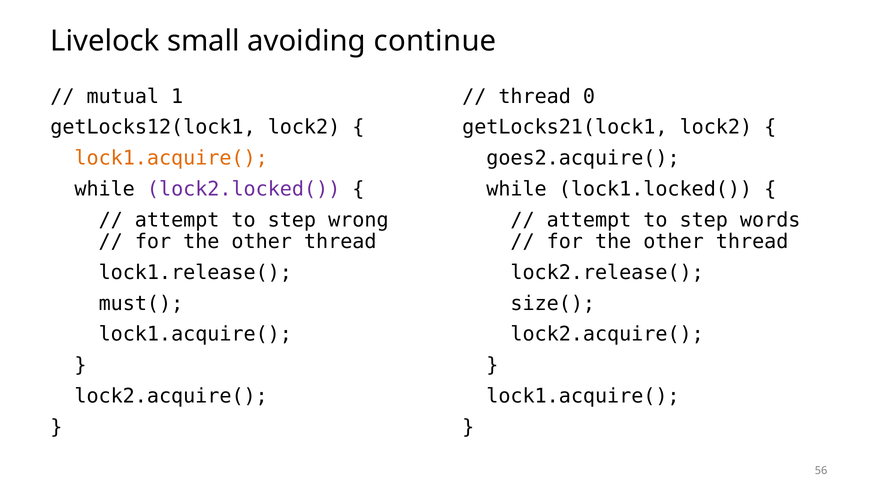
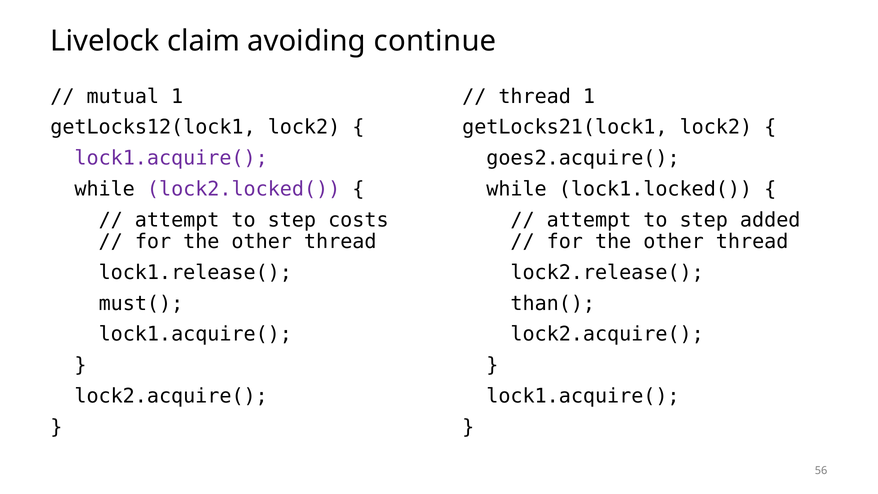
small: small -> claim
thread 0: 0 -> 1
lock1.acquire( at (171, 158) colour: orange -> purple
wrong: wrong -> costs
words: words -> added
size(: size( -> than(
